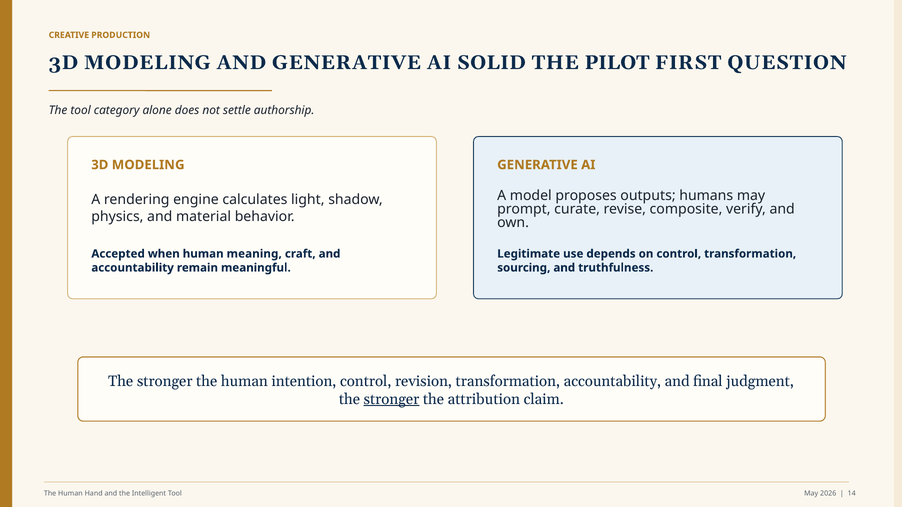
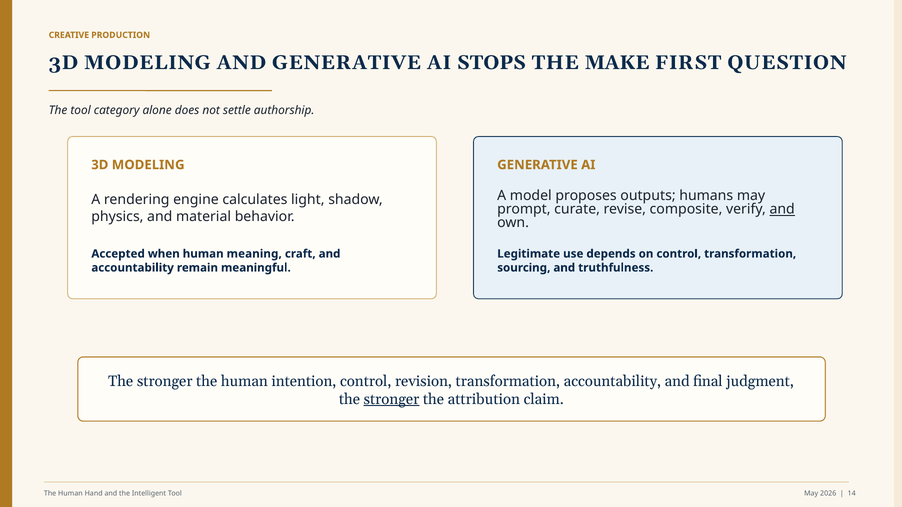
SOLID: SOLID -> STOPS
PILOT: PILOT -> MAKE
and at (782, 209) underline: none -> present
